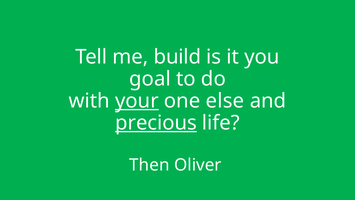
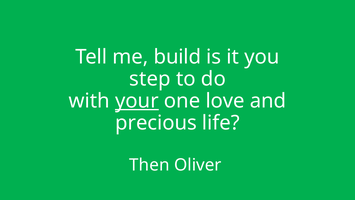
goal: goal -> step
else: else -> love
precious underline: present -> none
